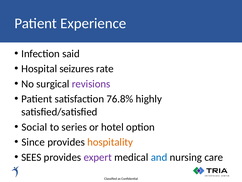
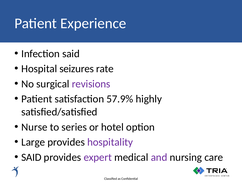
76.8%: 76.8% -> 57.9%
Social: Social -> Nurse
Since: Since -> Large
hospitality colour: orange -> purple
SEES at (31, 157): SEES -> SAID
and colour: blue -> purple
